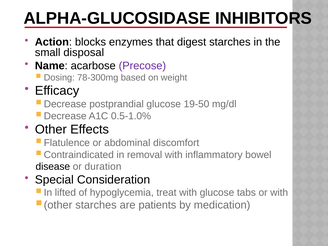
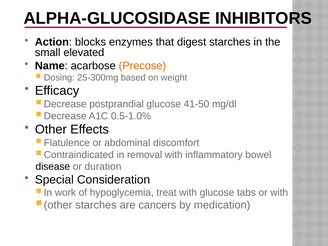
disposal: disposal -> elevated
Precose colour: purple -> orange
78-300mg: 78-300mg -> 25-300mg
19-50: 19-50 -> 41-50
lifted: lifted -> work
patients: patients -> cancers
